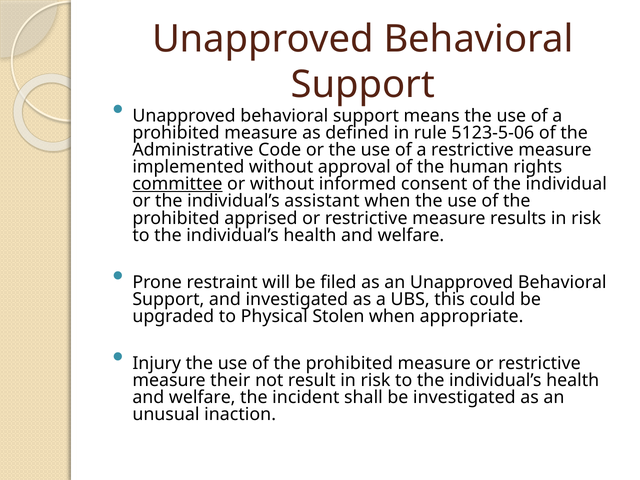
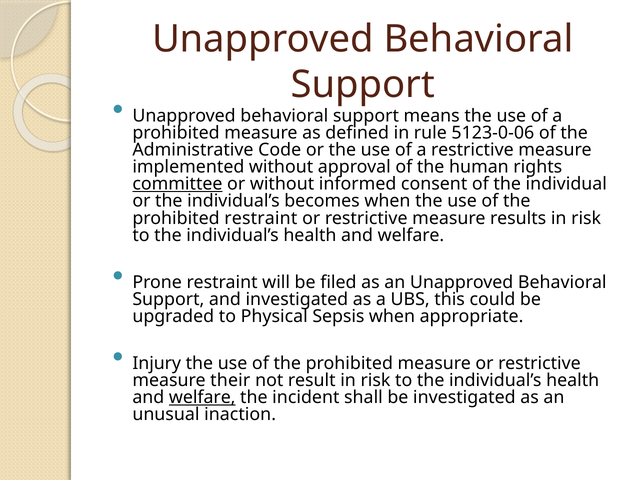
5123-5-06: 5123-5-06 -> 5123-0-06
assistant: assistant -> becomes
prohibited apprised: apprised -> restraint
Stolen: Stolen -> Sepsis
welfare at (202, 398) underline: none -> present
